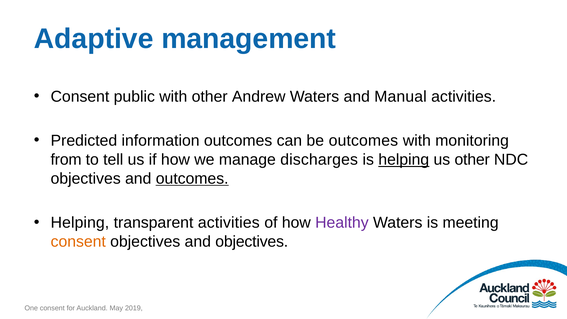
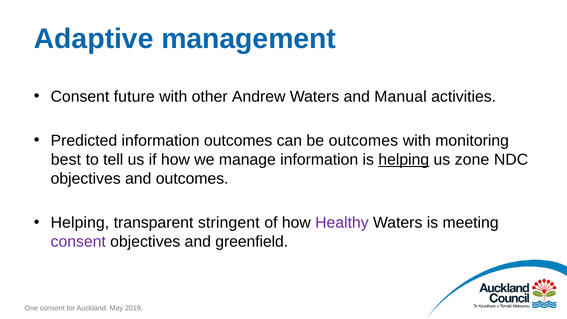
public: public -> future
from: from -> best
manage discharges: discharges -> information
us other: other -> zone
outcomes at (192, 179) underline: present -> none
transparent activities: activities -> stringent
consent at (78, 242) colour: orange -> purple
and objectives: objectives -> greenfield
